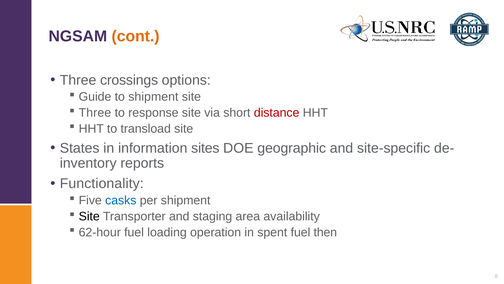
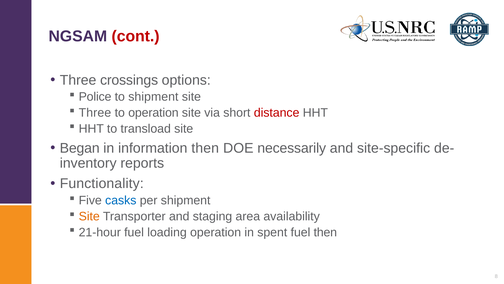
cont colour: orange -> red
Guide: Guide -> Police
to response: response -> operation
States: States -> Began
information sites: sites -> then
geographic: geographic -> necessarily
Site at (89, 216) colour: black -> orange
62-hour: 62-hour -> 21-hour
